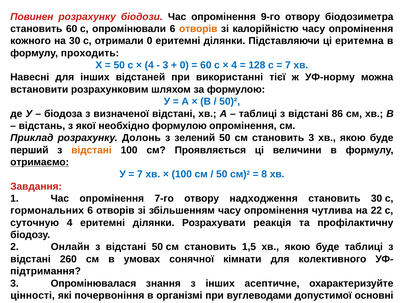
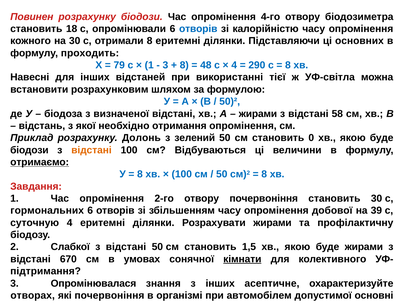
9-го: 9-го -> 4-го
становить 60: 60 -> 18
отворів at (198, 29) colour: orange -> blue
отримали 0: 0 -> 8
еритемна: еритемна -> основних
50 at (119, 65): 50 -> 79
4 at (149, 65): 4 -> 1
0 at (184, 65): 0 -> 8
60 at (206, 65): 60 -> 48
128: 128 -> 290
7 at (288, 65): 7 -> 8
УФ-норму: УФ-норму -> УФ-світла
таблиці at (258, 114): таблиці -> жирами
86: 86 -> 58
необхідно формулою: формулою -> отримання
становить 3: 3 -> 0
перший at (29, 150): перший -> біодози
Проявляється: Проявляється -> Відбуваються
7 at (140, 174): 7 -> 8
7-го: 7-го -> 2-го
отвору надходження: надходження -> почервоніння
чутлива: чутлива -> добової
22: 22 -> 39
Розрахувати реакція: реакція -> жирами
Онлайн: Онлайн -> Слабкої
буде таблиці: таблиці -> жирами
260: 260 -> 670
кімнати underline: none -> present
цінності: цінності -> отворах
вуглеводами: вуглеводами -> автомобілем
